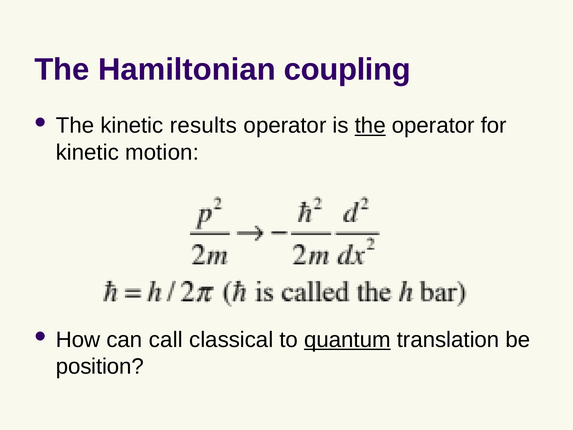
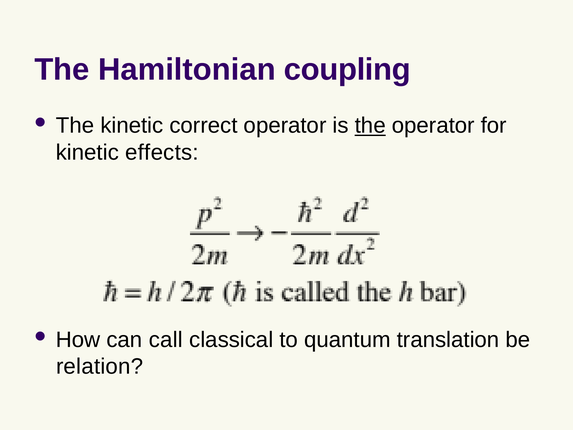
results: results -> correct
motion: motion -> effects
quantum underline: present -> none
position: position -> relation
